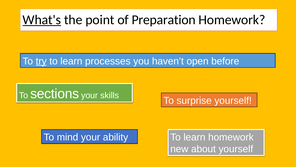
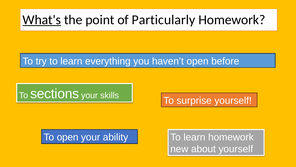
Preparation: Preparation -> Particularly
try underline: present -> none
processes: processes -> everything
To mind: mind -> open
